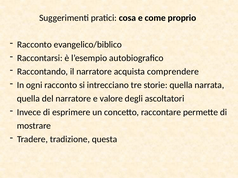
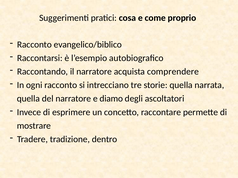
valore: valore -> diamo
questa: questa -> dentro
